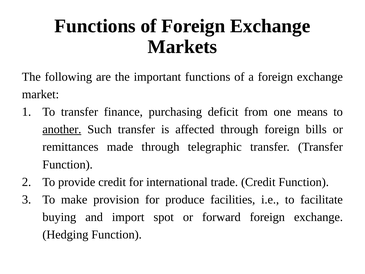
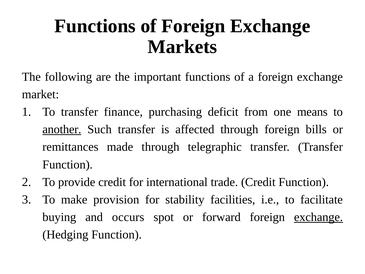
produce: produce -> stability
import: import -> occurs
exchange at (318, 217) underline: none -> present
